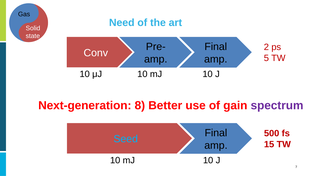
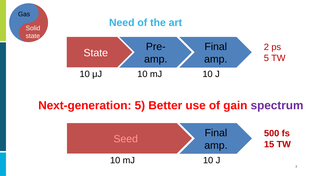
Conv at (96, 53): Conv -> State
Next-generation 8: 8 -> 5
Seed colour: light blue -> pink
